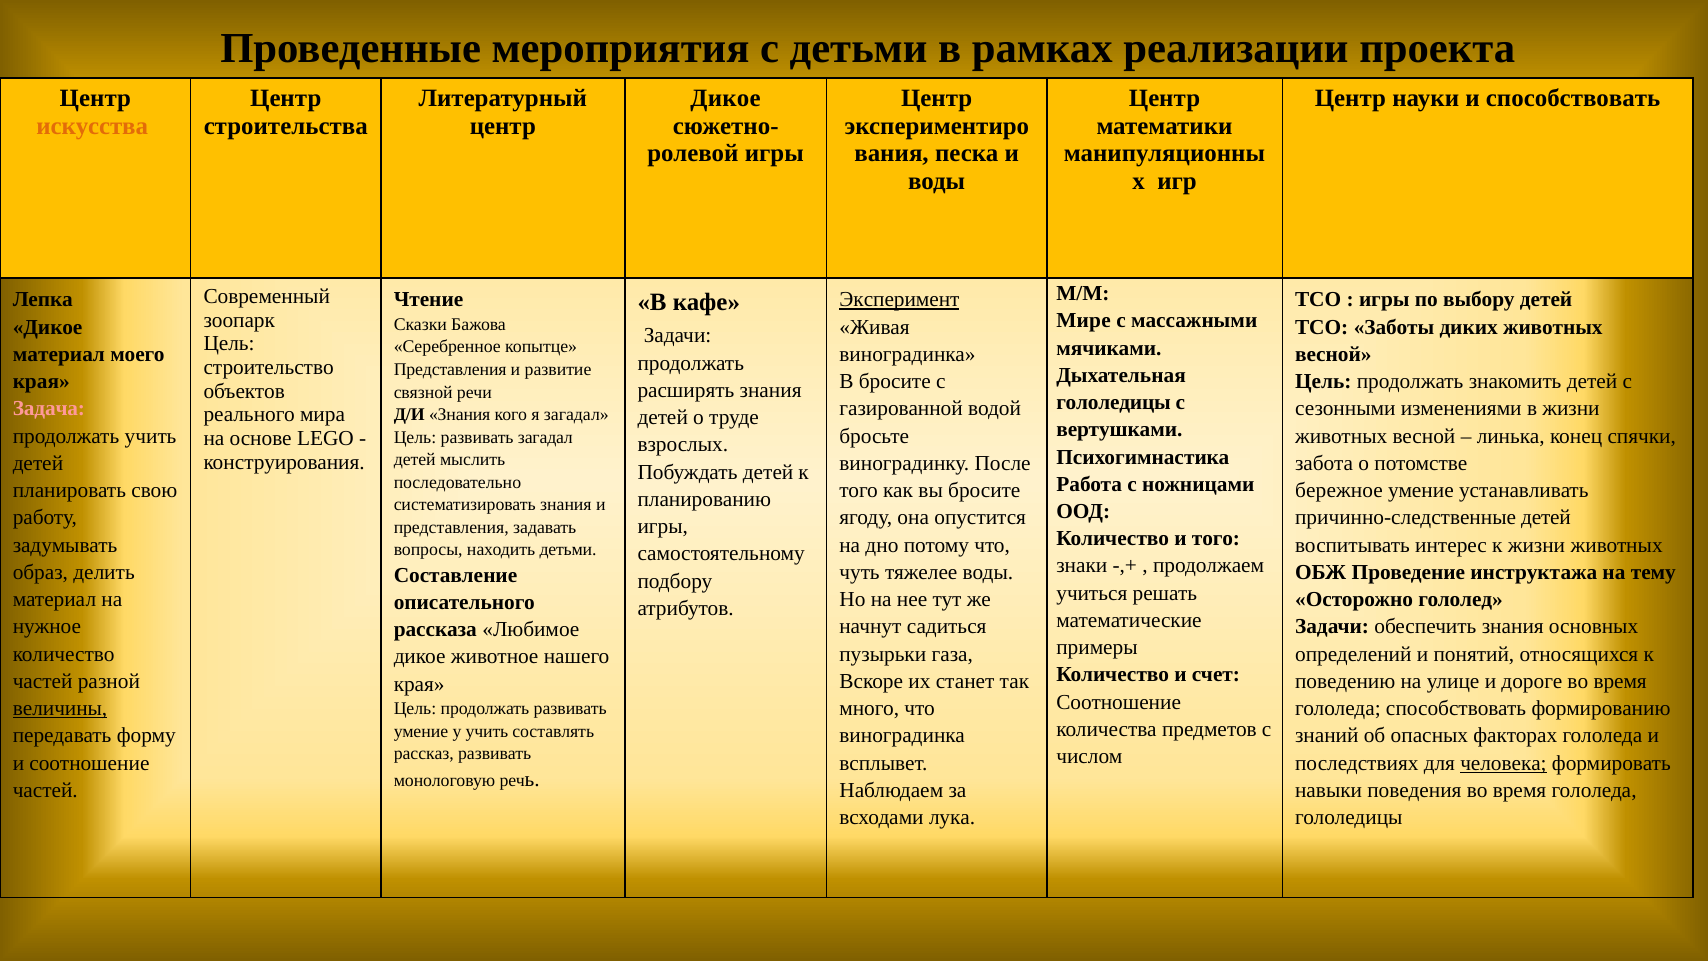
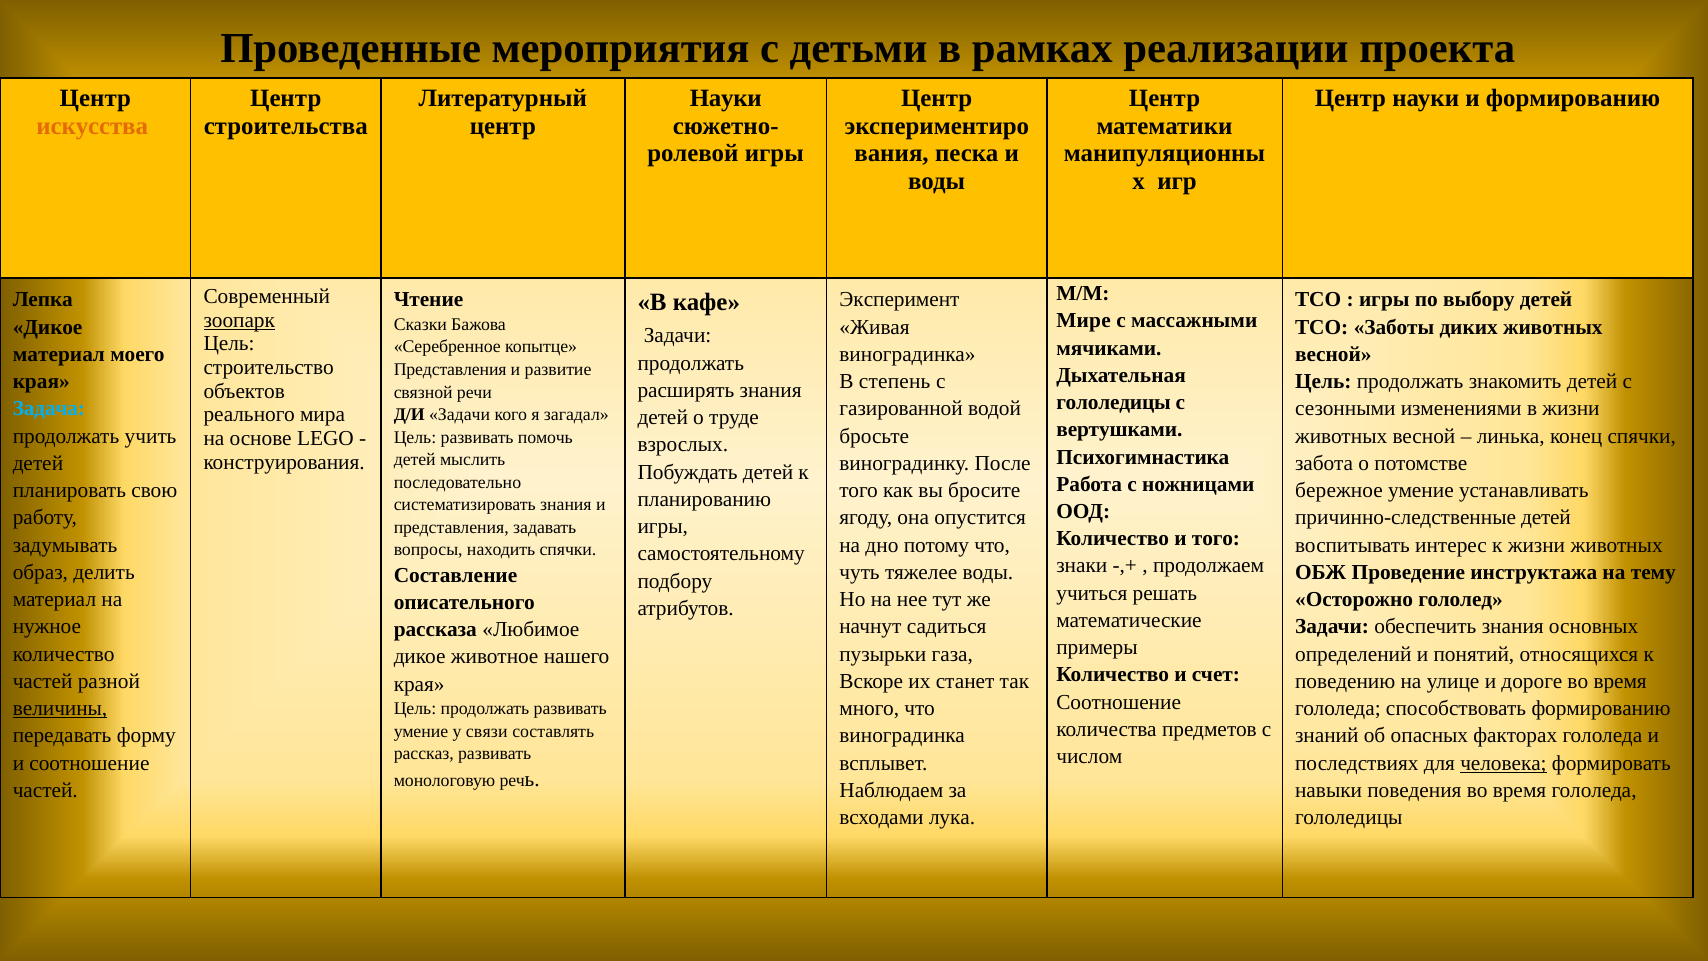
Дикое at (726, 99): Дикое -> Науки
и способствовать: способствовать -> формированию
Эксперимент underline: present -> none
зоопарк underline: none -> present
В бросите: бросите -> степень
Задача colour: pink -> light blue
Д/И Знания: Знания -> Задачи
развивать загадал: загадал -> помочь
находить детьми: детьми -> спячки
у учить: учить -> связи
